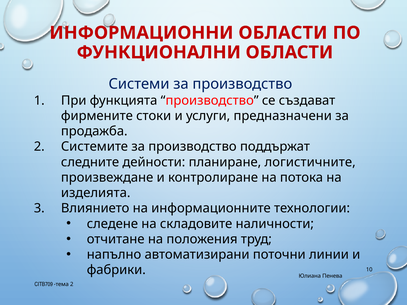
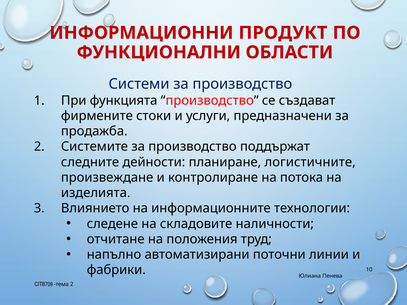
ИНФОРМАЦИОННИ ОБЛАСТИ: ОБЛАСТИ -> ПРОДУКТ
